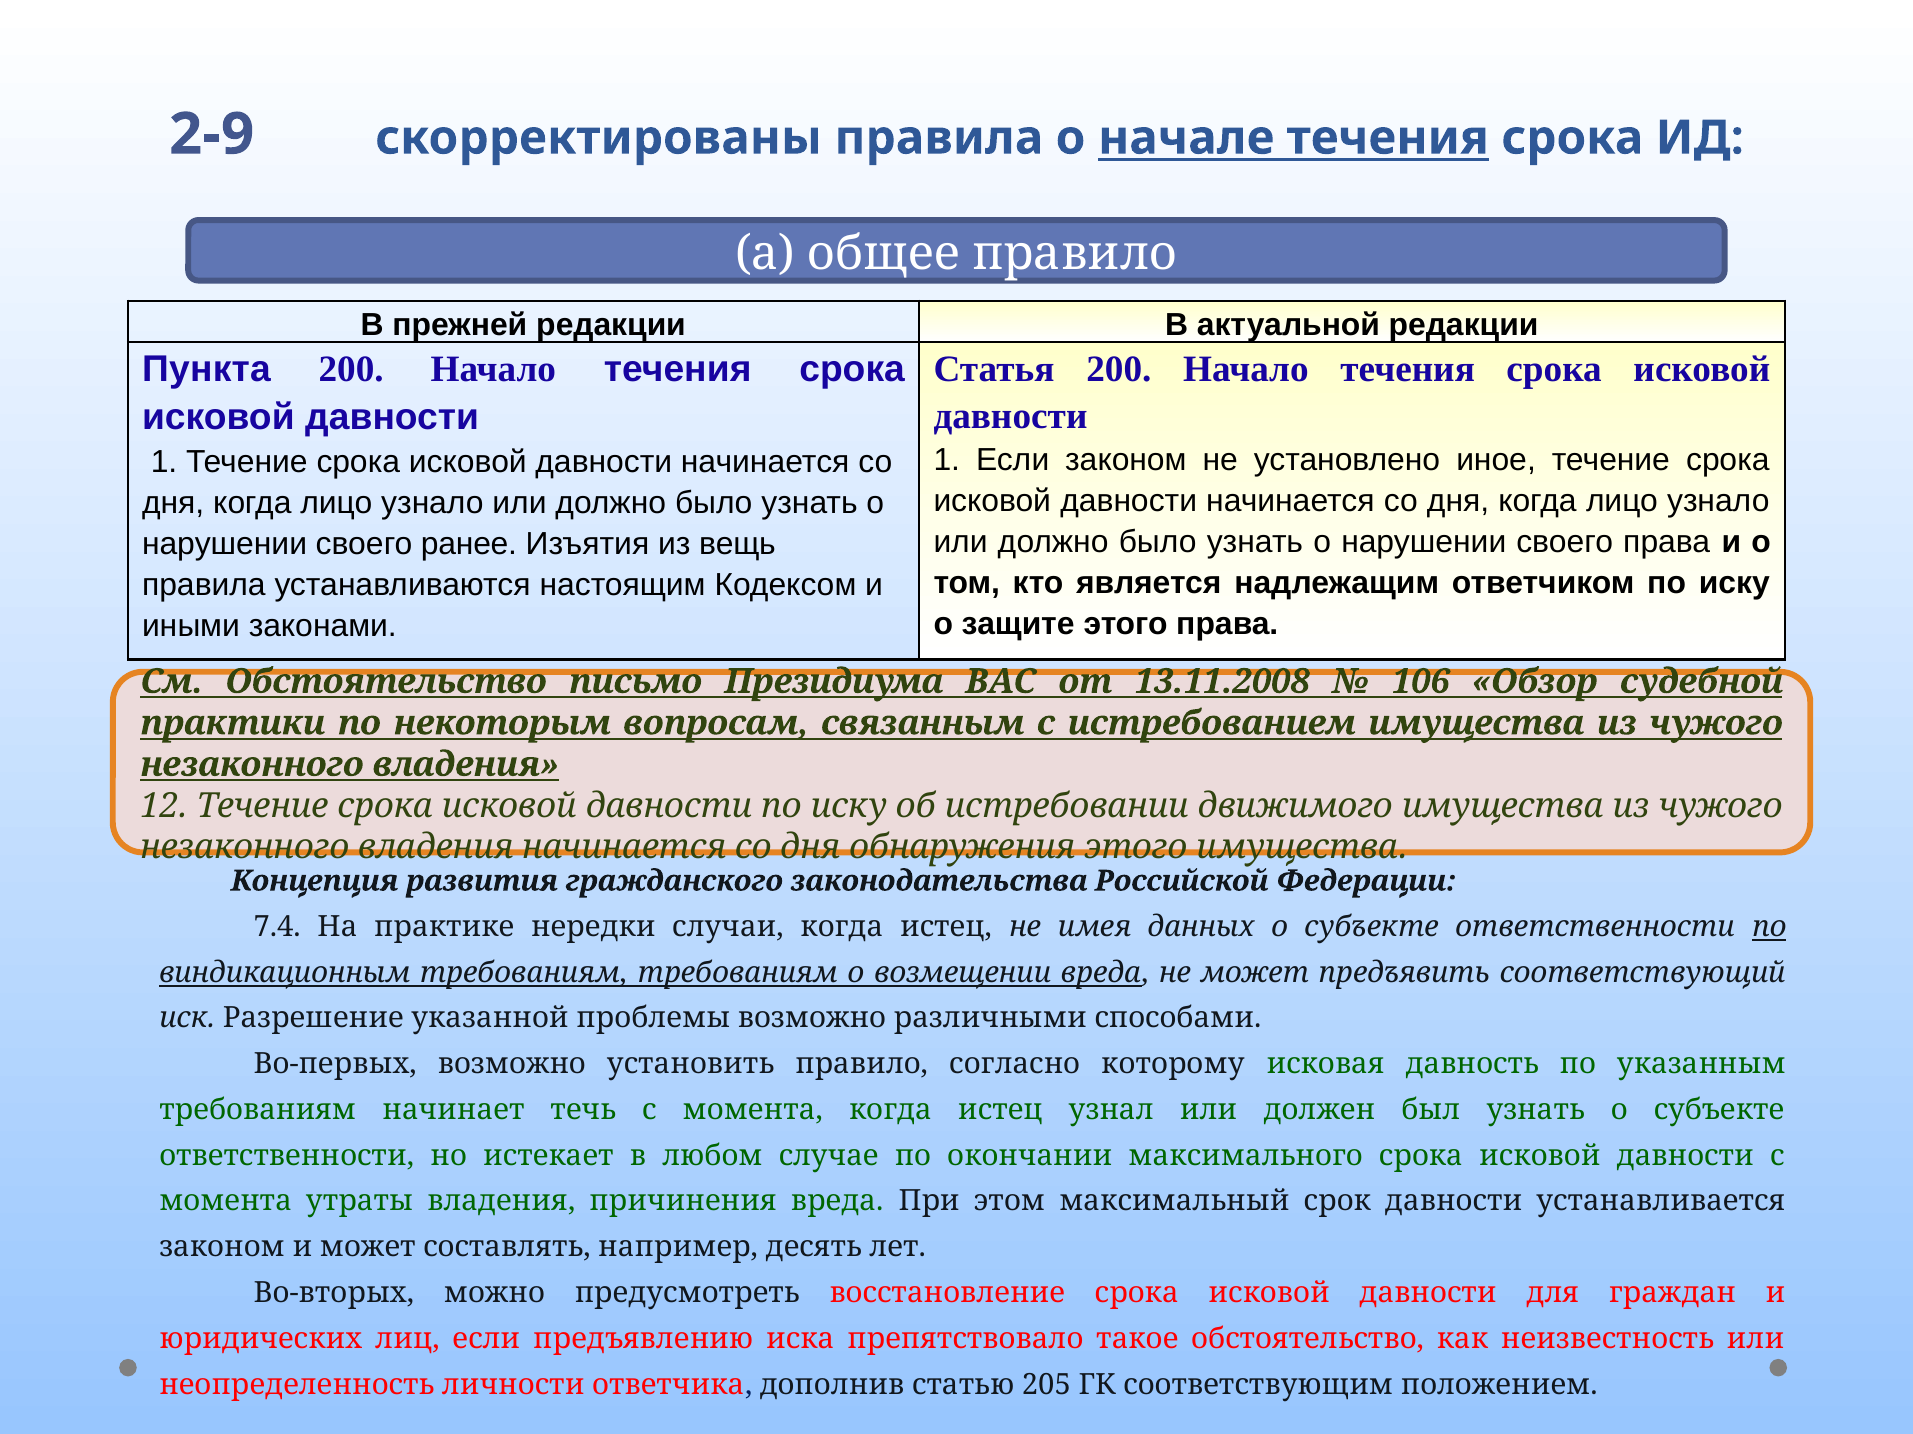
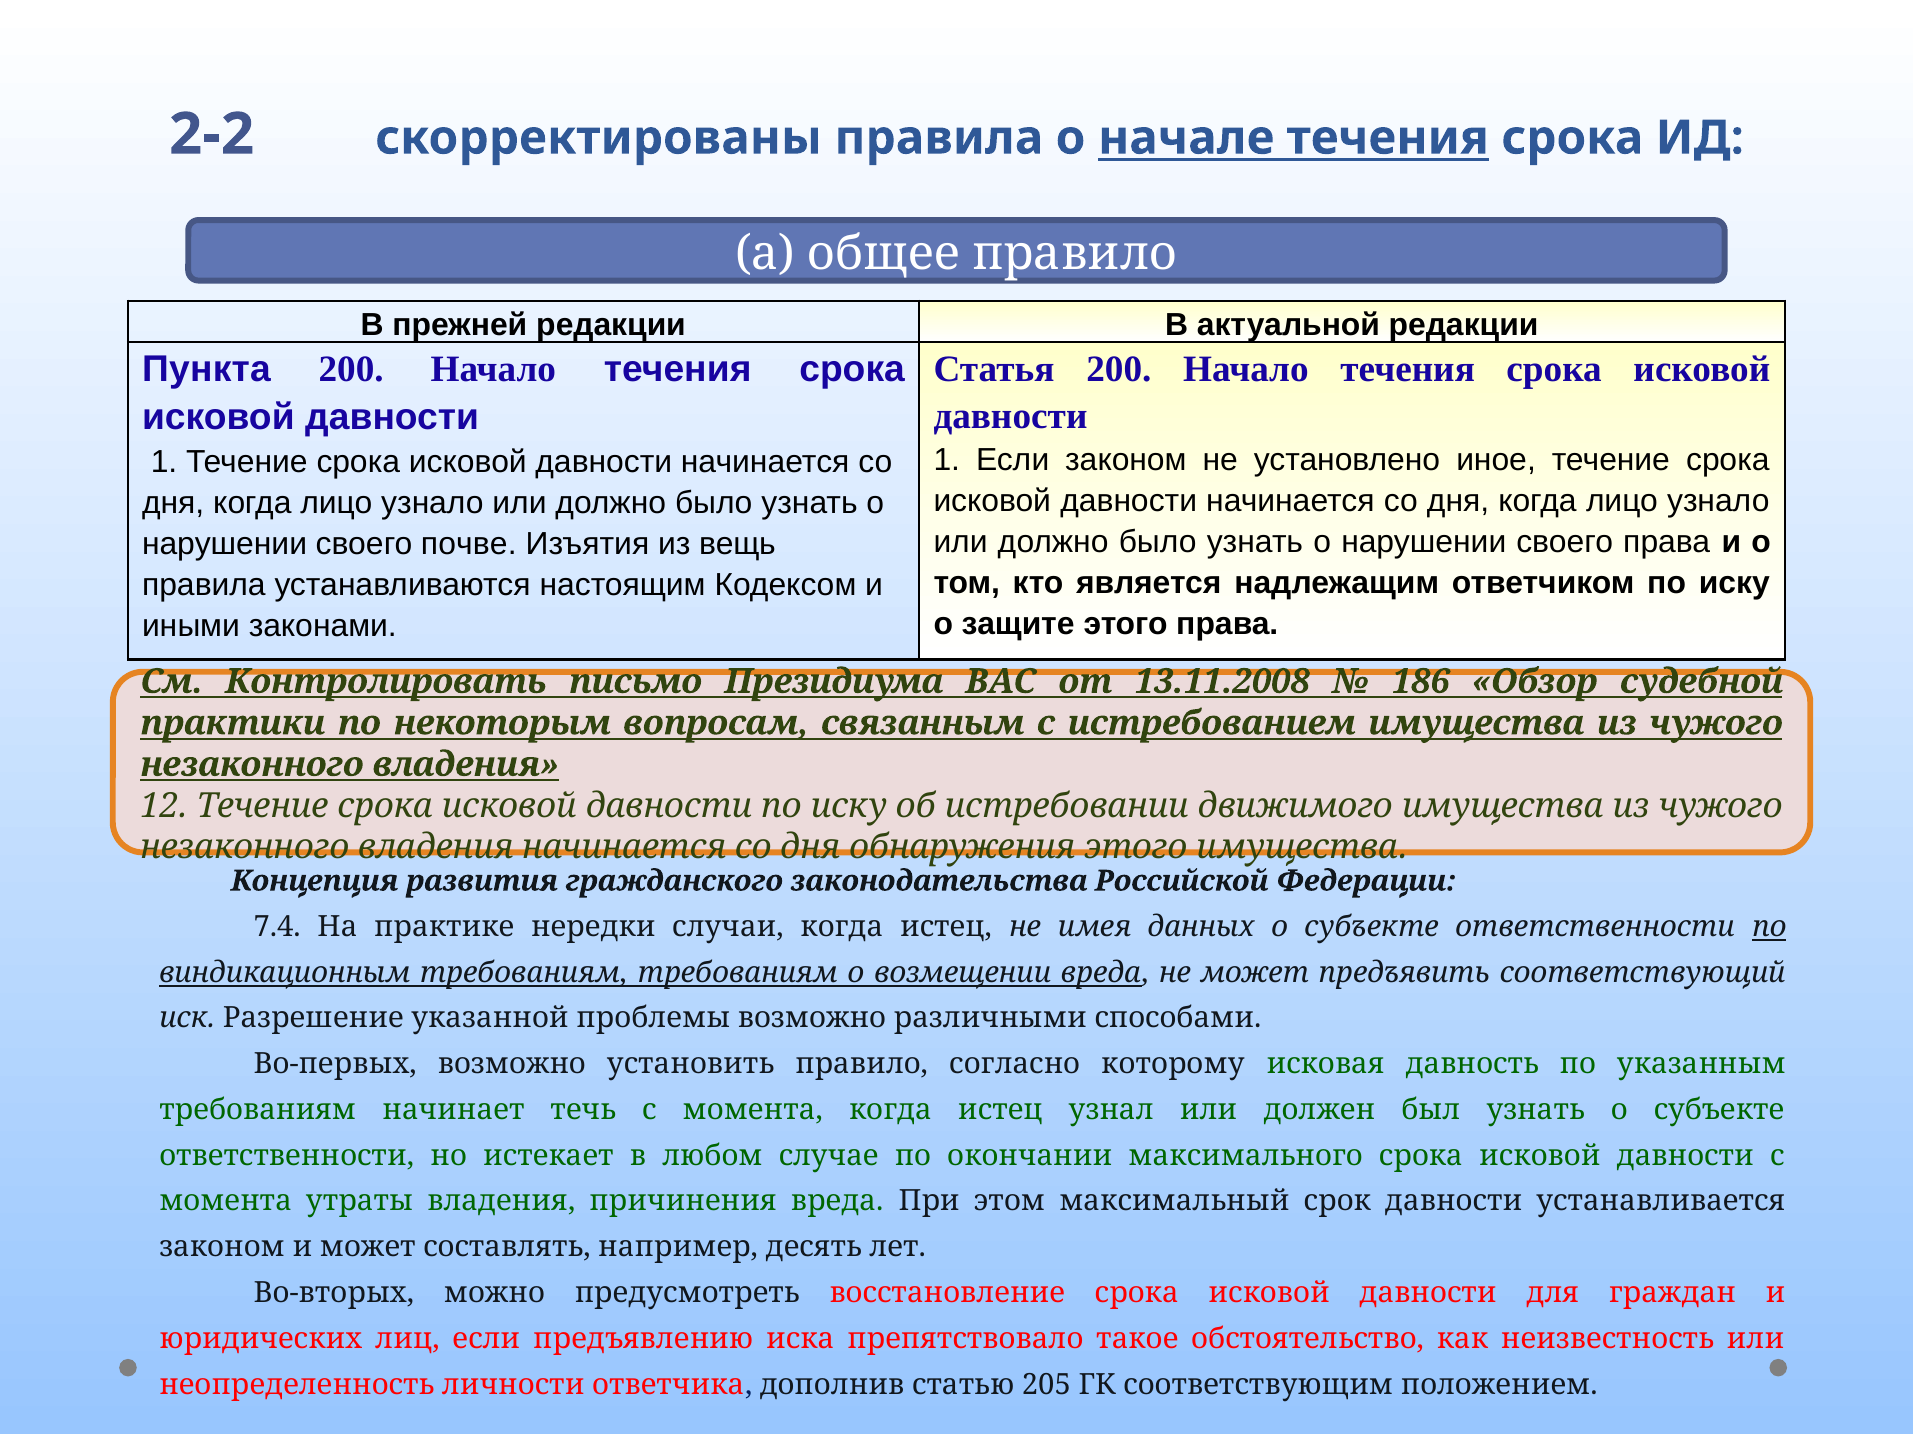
2-9: 2-9 -> 2-2
ранее: ранее -> почве
См Обстоятельство: Обстоятельство -> Контролировать
106: 106 -> 186
